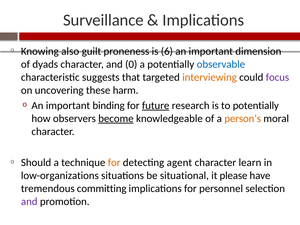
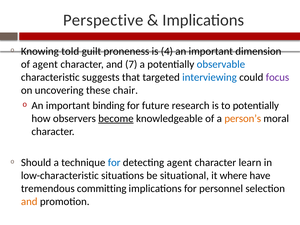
Surveillance: Surveillance -> Perspective
also: also -> told
6: 6 -> 4
of dyads: dyads -> agent
0: 0 -> 7
interviewing colour: orange -> blue
harm: harm -> chair
future underline: present -> none
for at (114, 163) colour: orange -> blue
low-organizations: low-organizations -> low-characteristic
please: please -> where
and at (29, 202) colour: purple -> orange
